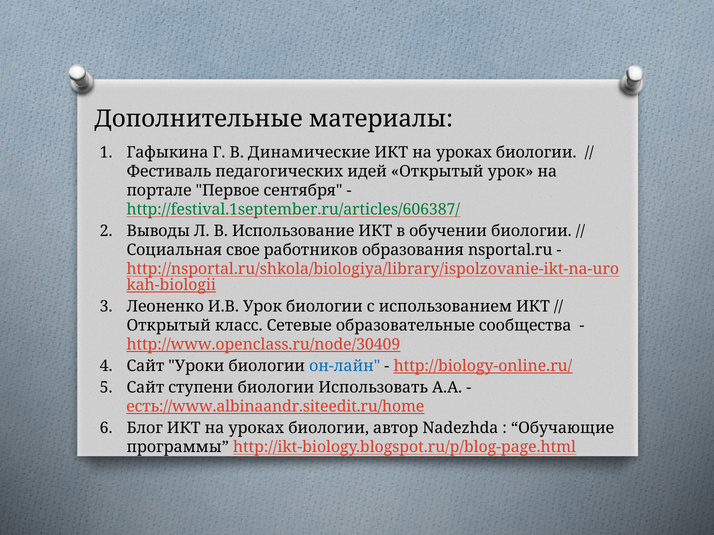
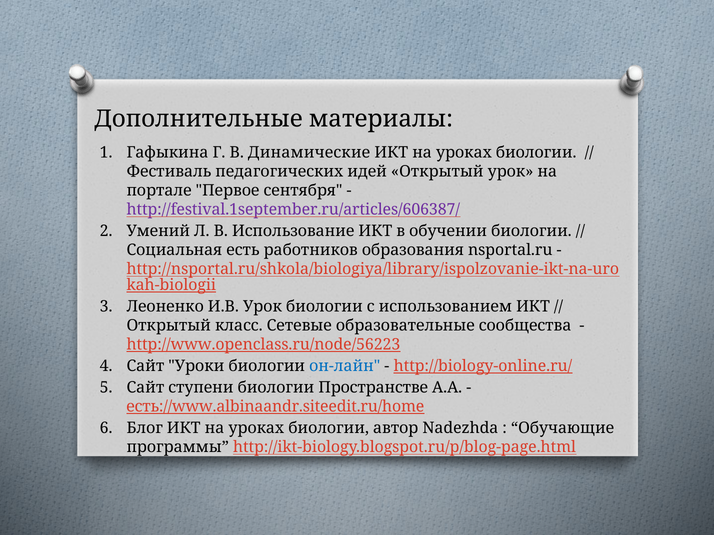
http://festival.1september.ru/articles/606387/ colour: green -> purple
Выводы: Выводы -> Умений
свое: свое -> есть
http://www.openclass.ru/node/30409: http://www.openclass.ru/node/30409 -> http://www.openclass.ru/node/56223
Использовать: Использовать -> Пространстве
